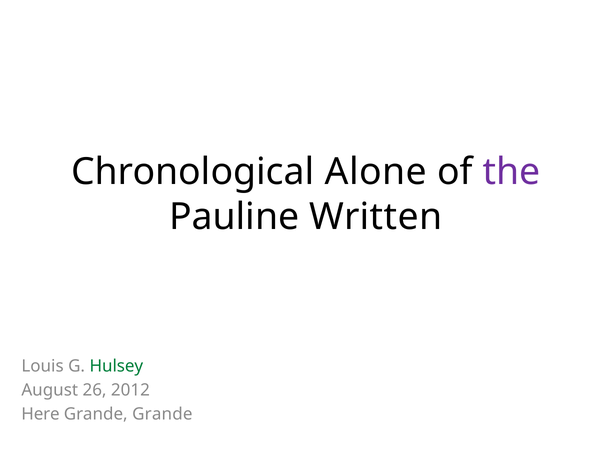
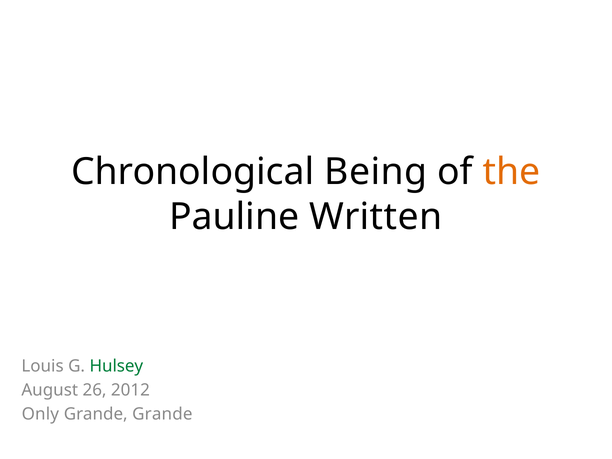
Alone: Alone -> Being
the colour: purple -> orange
Here: Here -> Only
